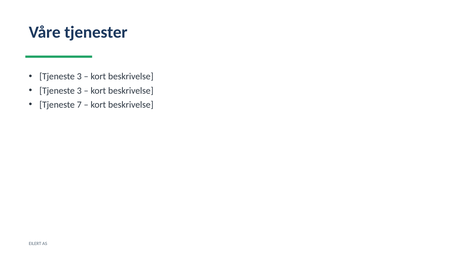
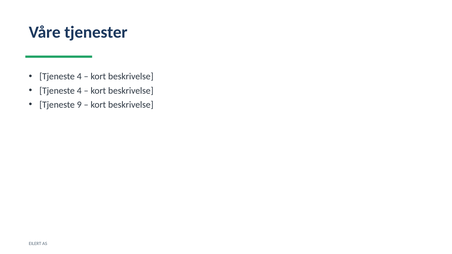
3 at (79, 77): 3 -> 4
3 at (79, 91): 3 -> 4
7: 7 -> 9
